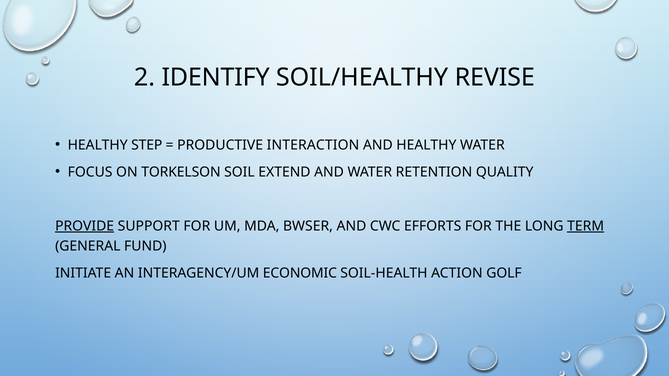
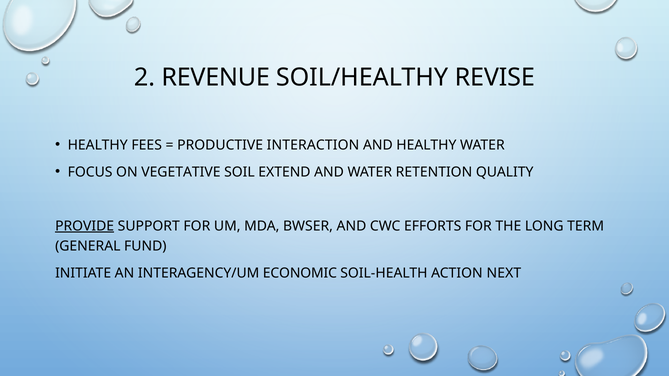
IDENTIFY: IDENTIFY -> REVENUE
STEP: STEP -> FEES
TORKELSON: TORKELSON -> VEGETATIVE
TERM underline: present -> none
GOLF: GOLF -> NEXT
